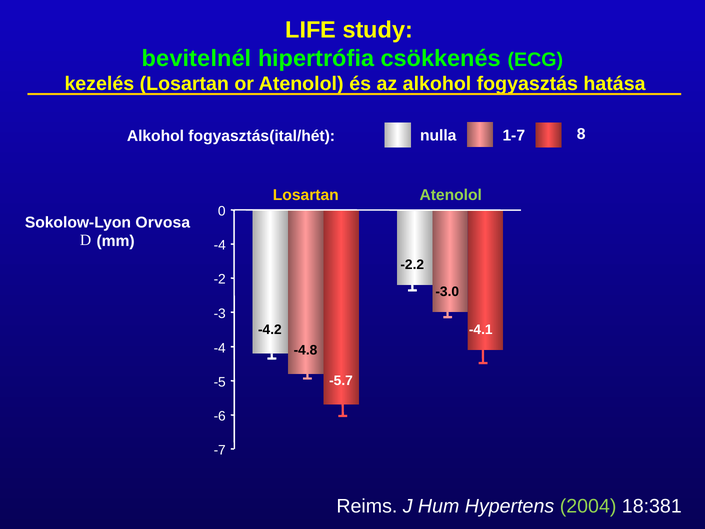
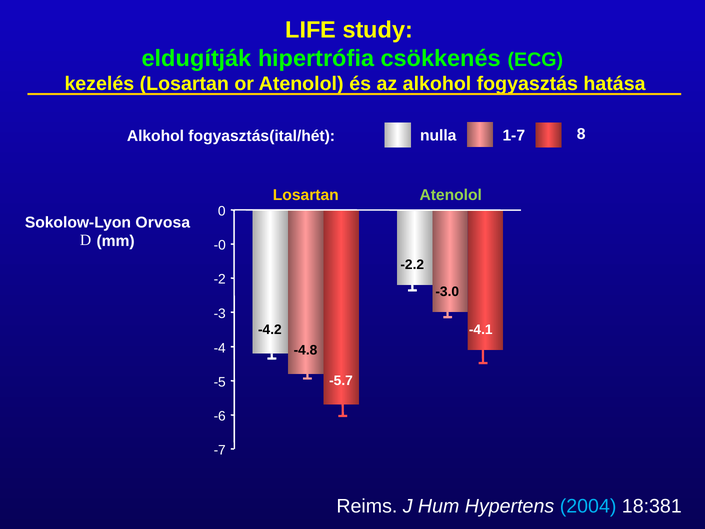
bevitelnél: bevitelnél -> eldugítják
-4 at (220, 245): -4 -> -0
2004 colour: light green -> light blue
